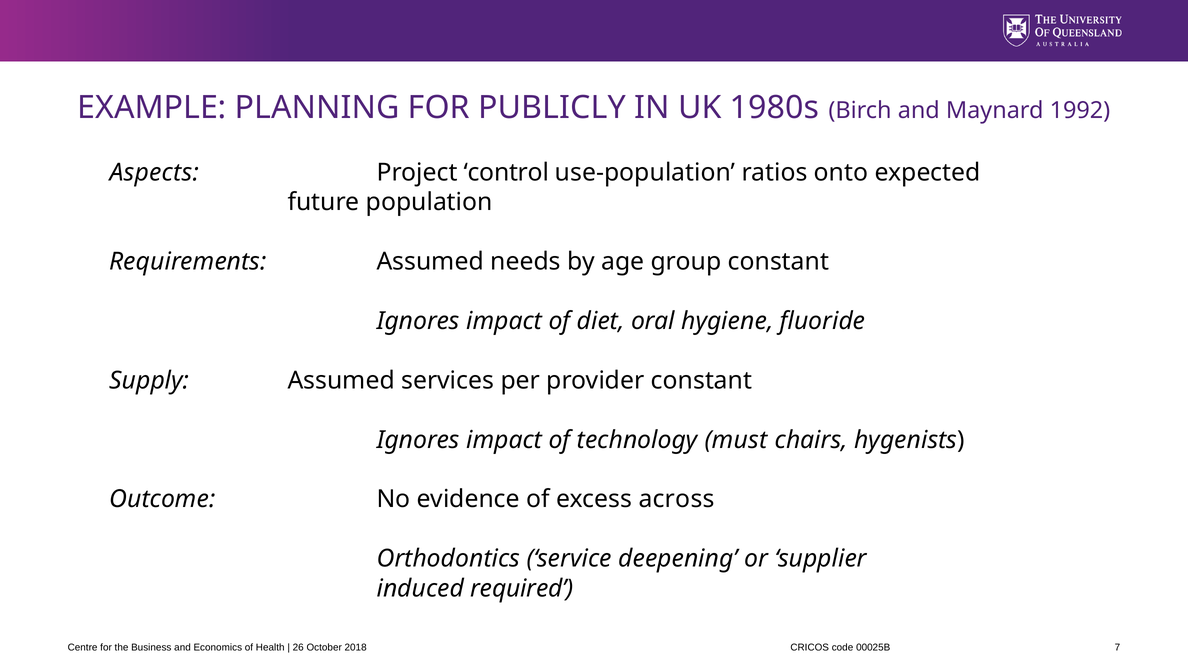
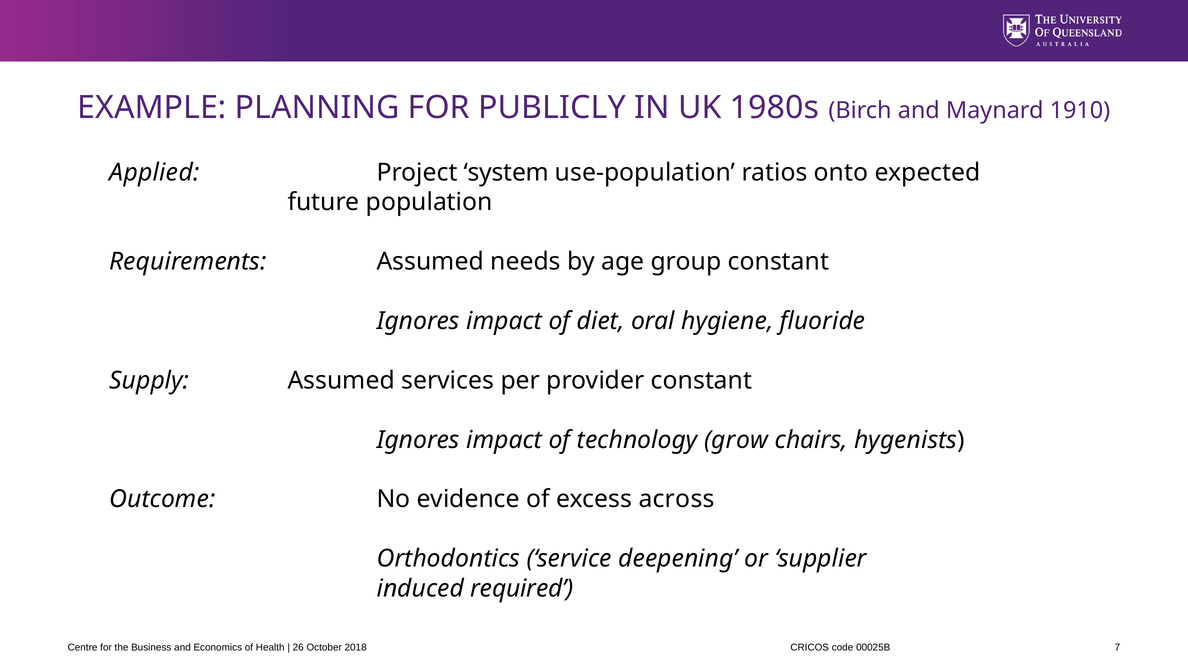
1992: 1992 -> 1910
Aspects: Aspects -> Applied
control: control -> system
must: must -> grow
